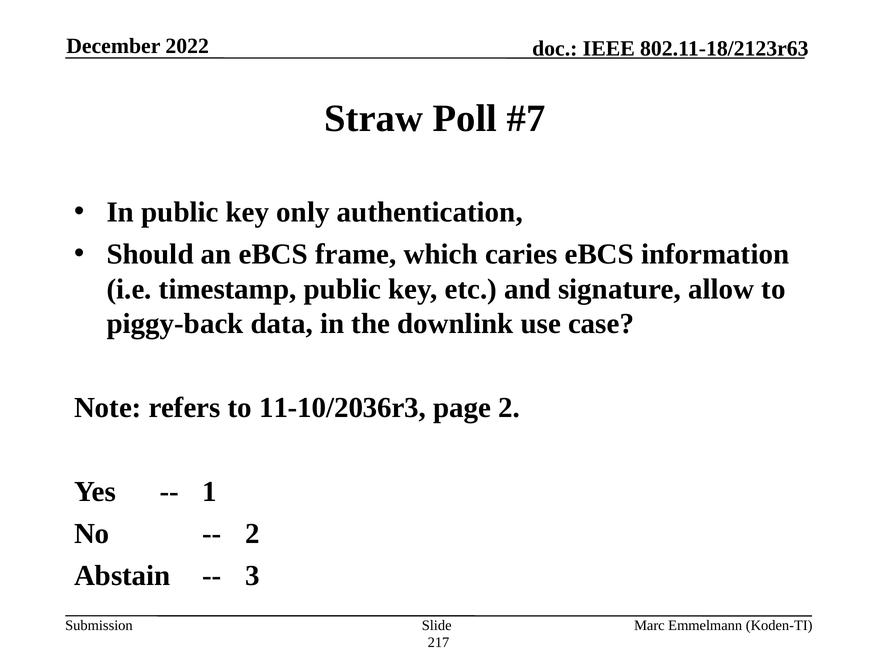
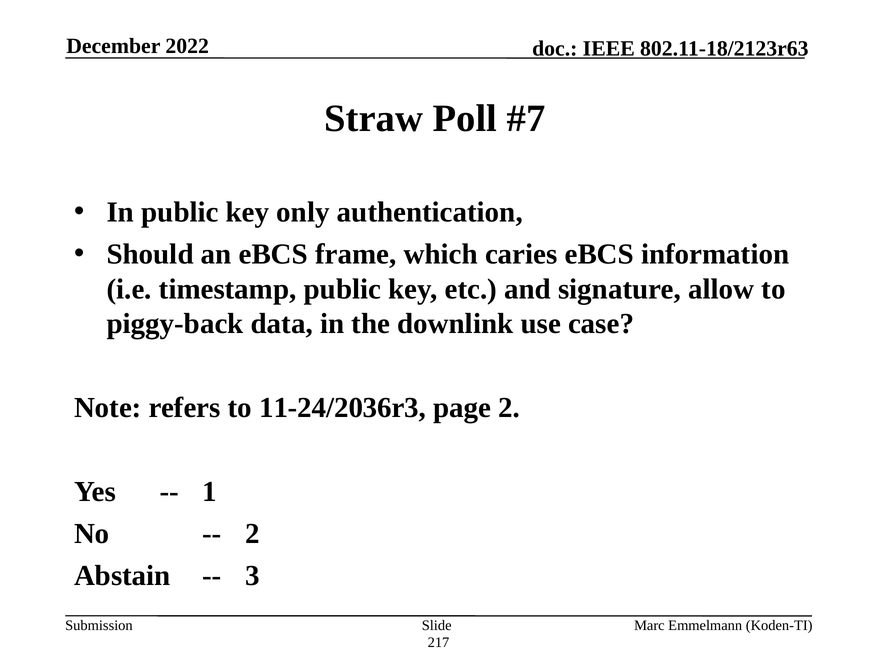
11-10/2036r3: 11-10/2036r3 -> 11-24/2036r3
